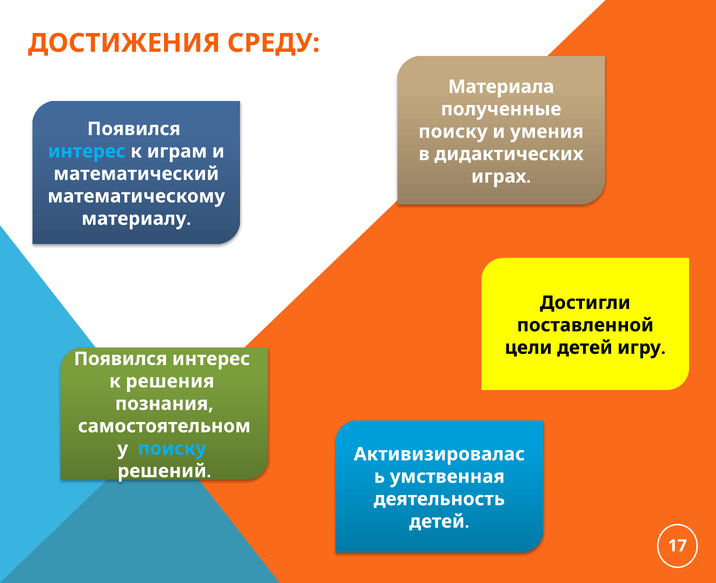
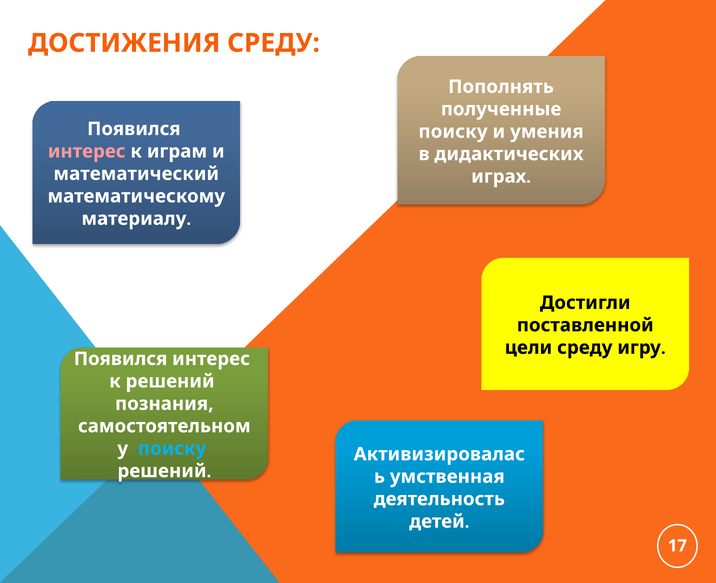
Материала: Материала -> Пополнять
интерес at (87, 151) colour: light blue -> pink
цели детей: детей -> среду
к решения: решения -> решений
